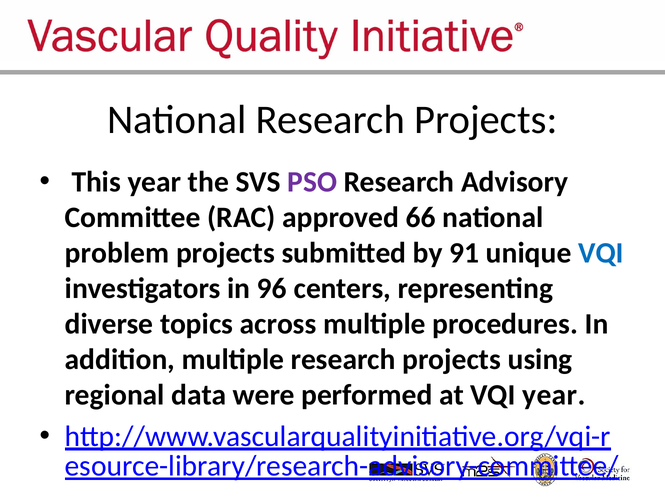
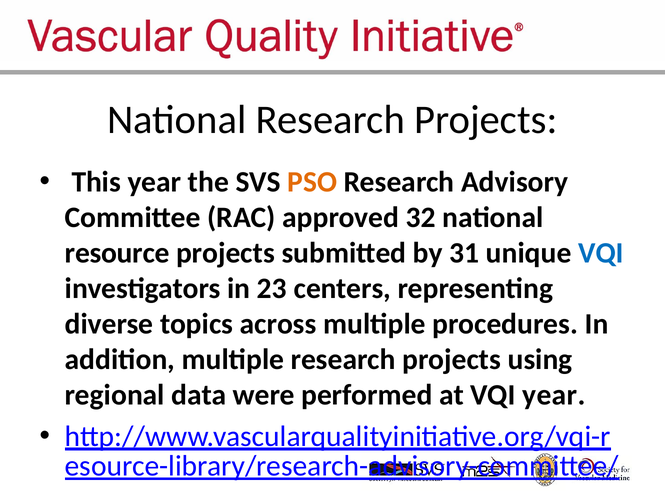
PSO colour: purple -> orange
66: 66 -> 32
problem: problem -> resource
91: 91 -> 31
96: 96 -> 23
